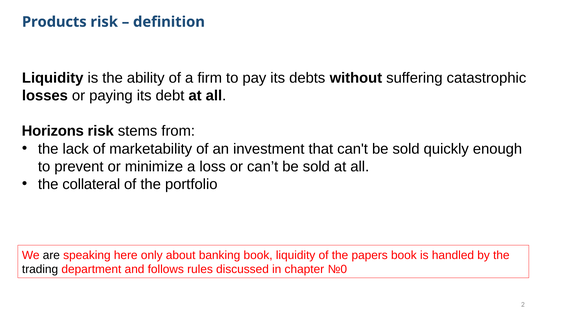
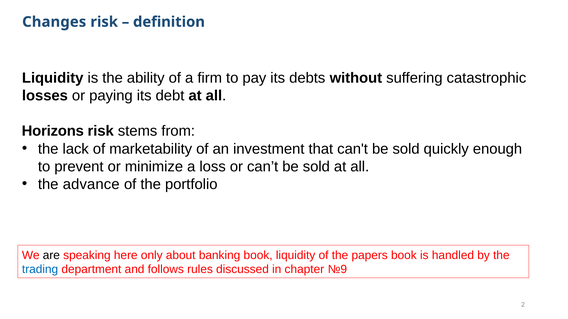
Products: Products -> Changes
collateral: collateral -> advance
trading colour: black -> blue
№0: №0 -> №9
